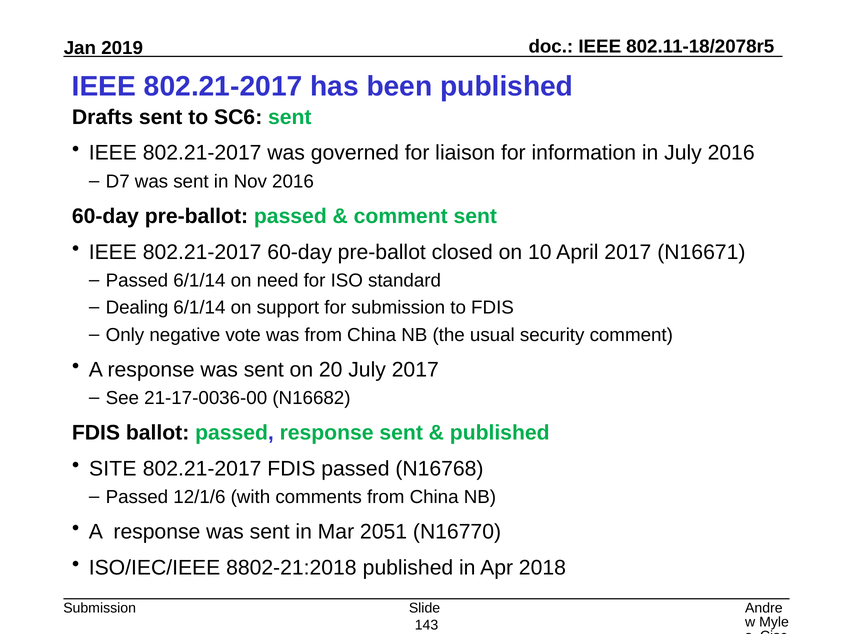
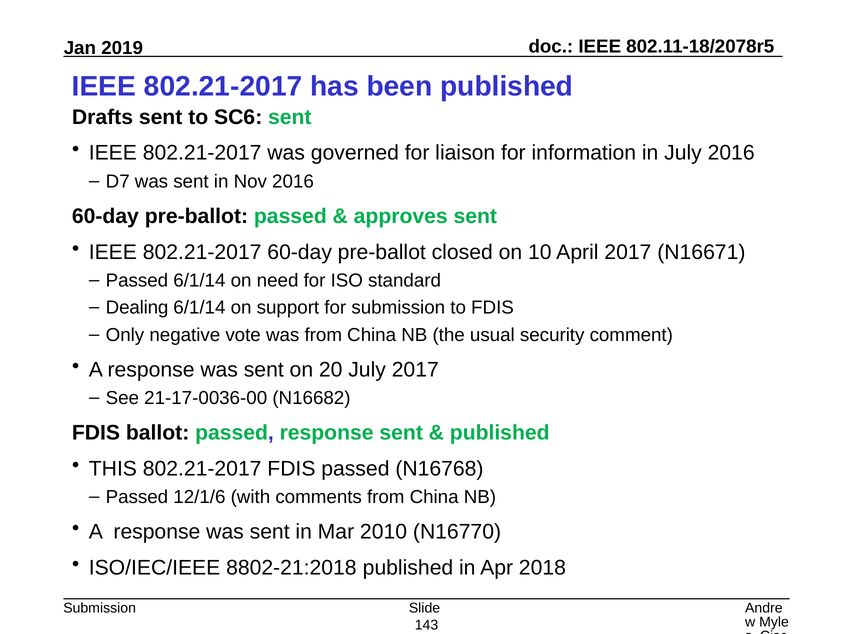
comment at (401, 216): comment -> approves
SITE: SITE -> THIS
2051: 2051 -> 2010
